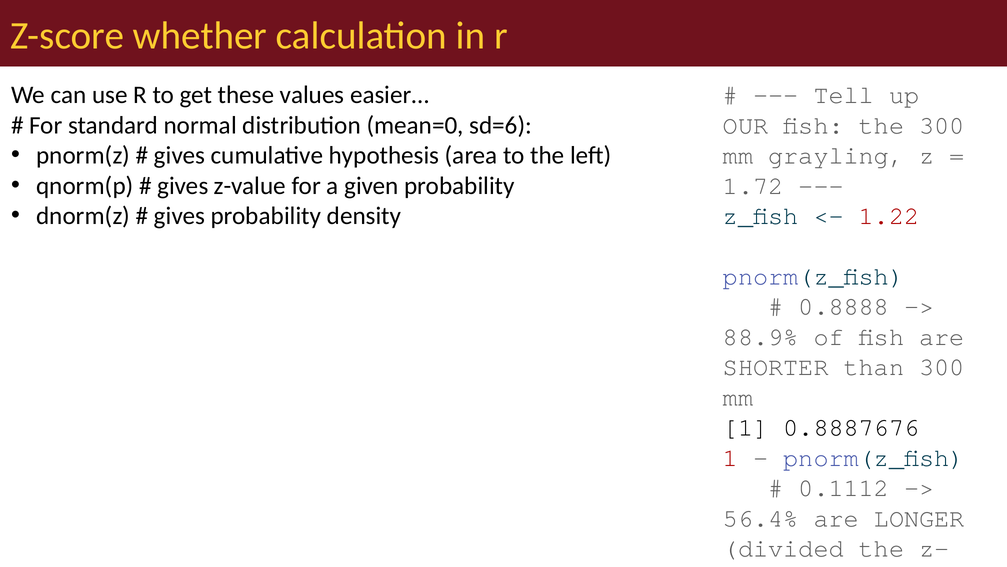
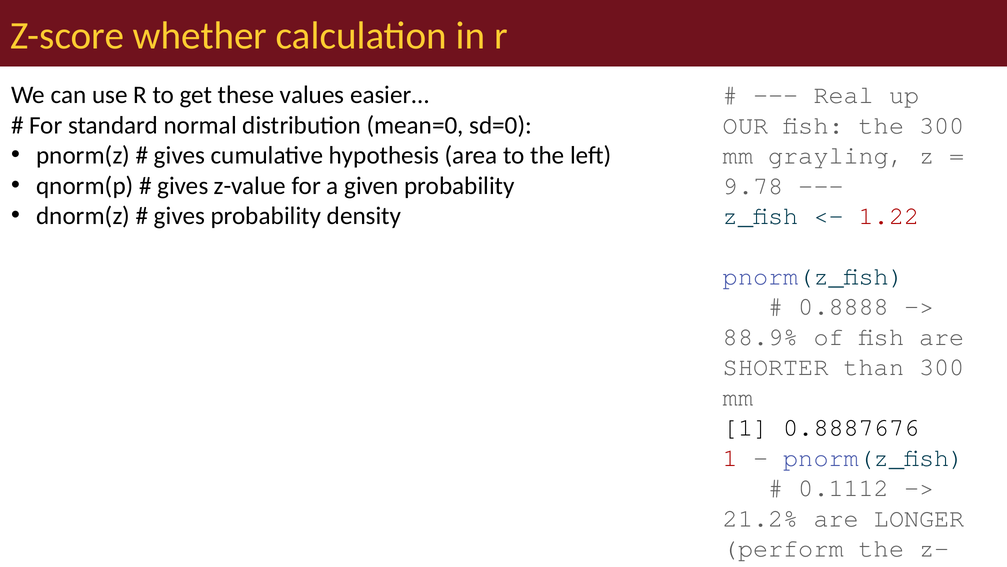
Tell: Tell -> Real
sd=6: sd=6 -> sd=0
1.72: 1.72 -> 9.78
56.4%: 56.4% -> 21.2%
divided: divided -> perform
